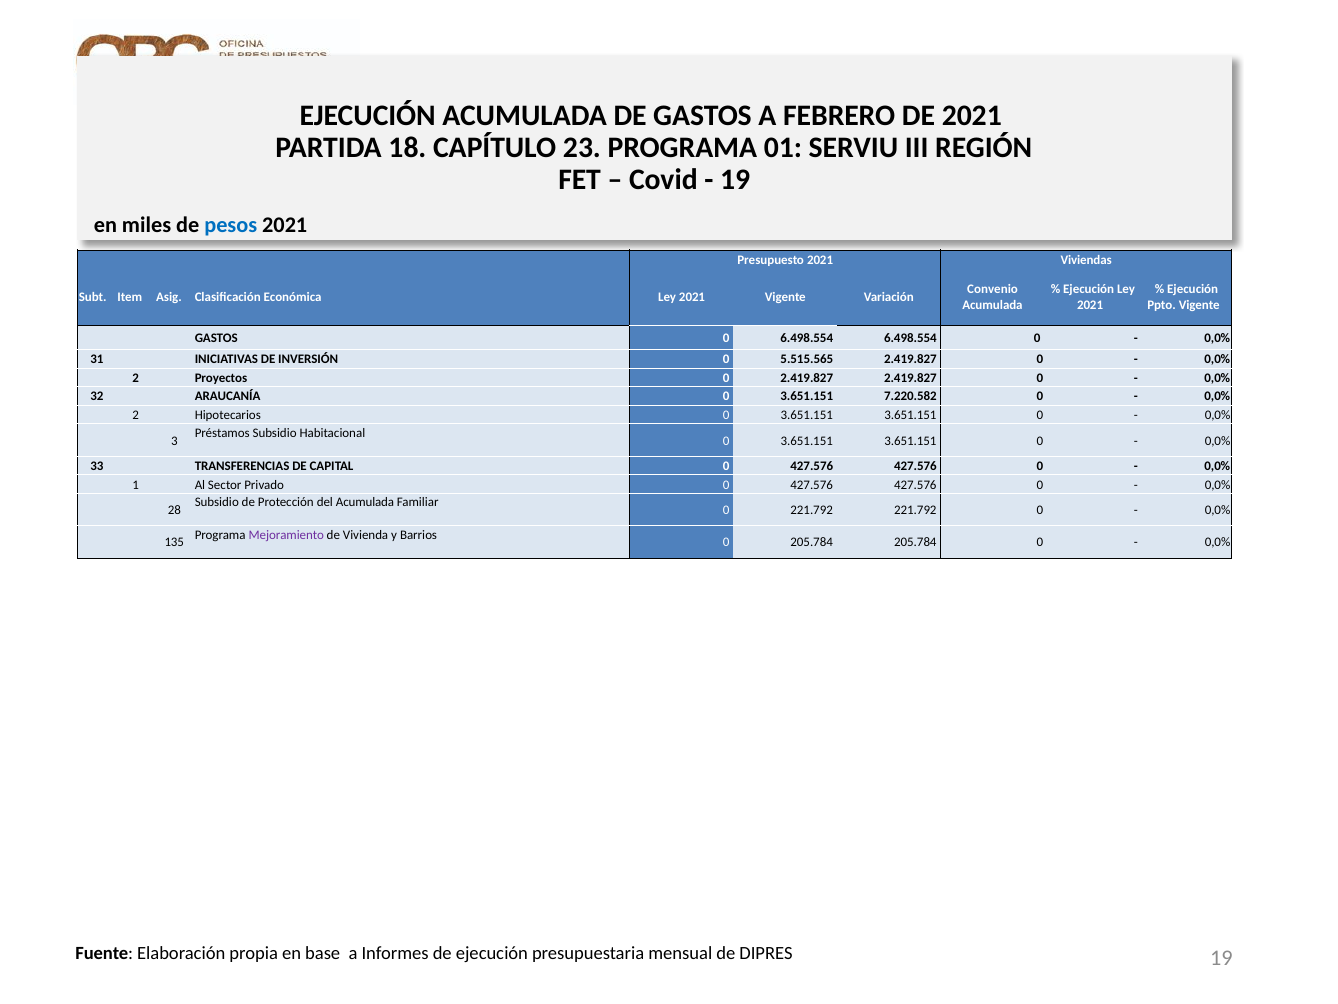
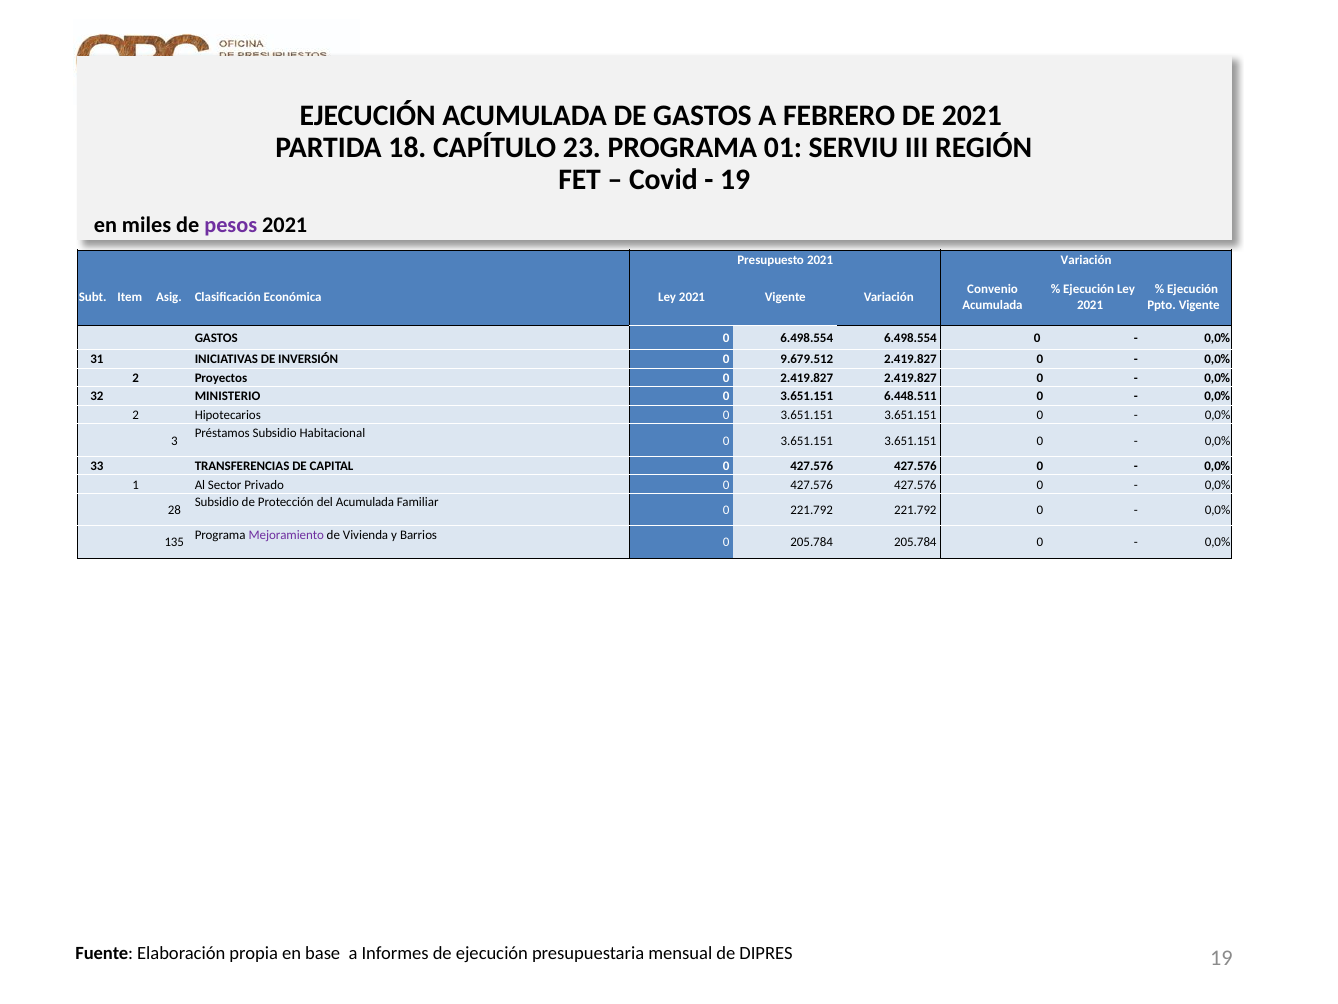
pesos colour: blue -> purple
2021 Viviendas: Viviendas -> Variación
5.515.565: 5.515.565 -> 9.679.512
ARAUCANÍA: ARAUCANÍA -> MINISTERIO
7.220.582: 7.220.582 -> 6.448.511
